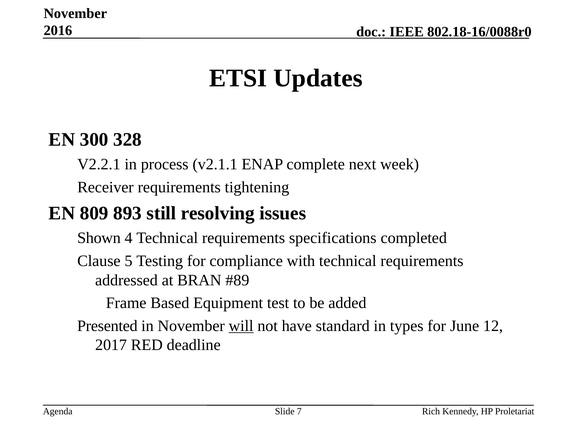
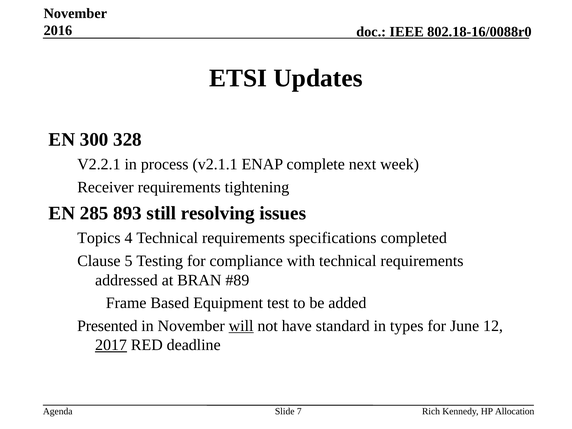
809: 809 -> 285
Shown: Shown -> Topics
2017 underline: none -> present
Proletariat: Proletariat -> Allocation
